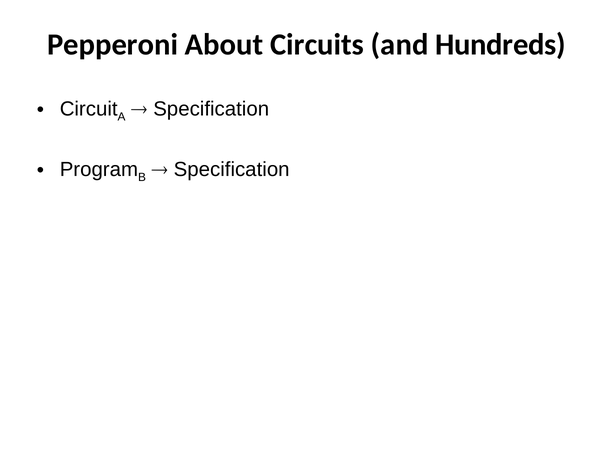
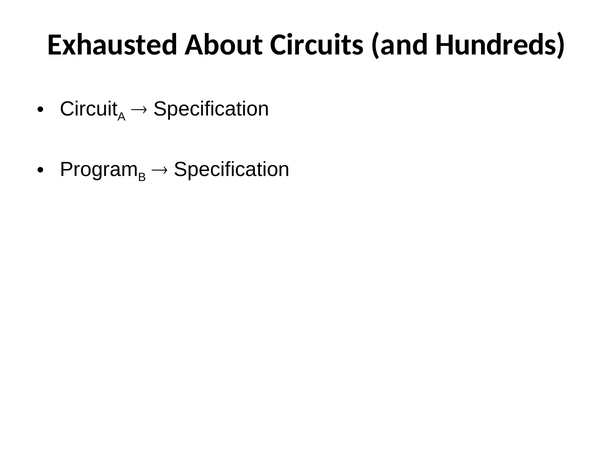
Pepperoni: Pepperoni -> Exhausted
